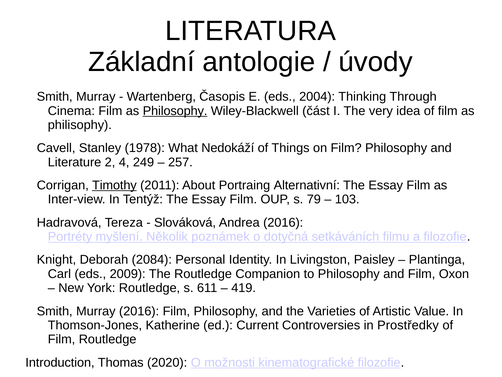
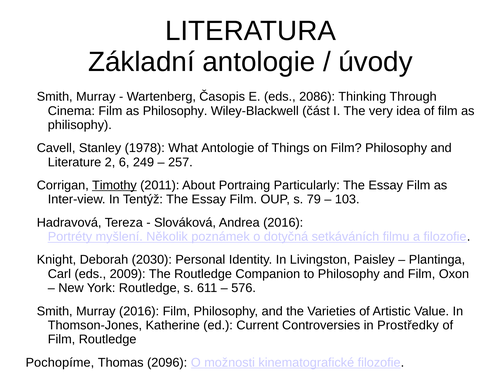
2004: 2004 -> 2086
Philosophy at (175, 111) underline: present -> none
What Nedokáží: Nedokáží -> Antologie
4: 4 -> 6
Alternativní: Alternativní -> Particularly
2084: 2084 -> 2030
419: 419 -> 576
Introduction: Introduction -> Pochopíme
2020: 2020 -> 2096
